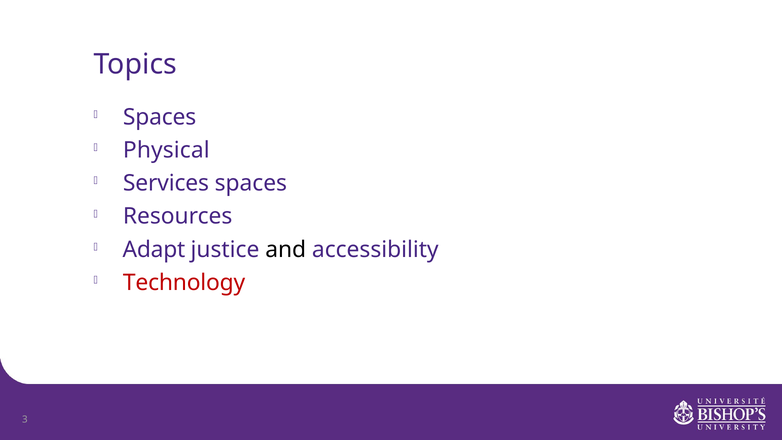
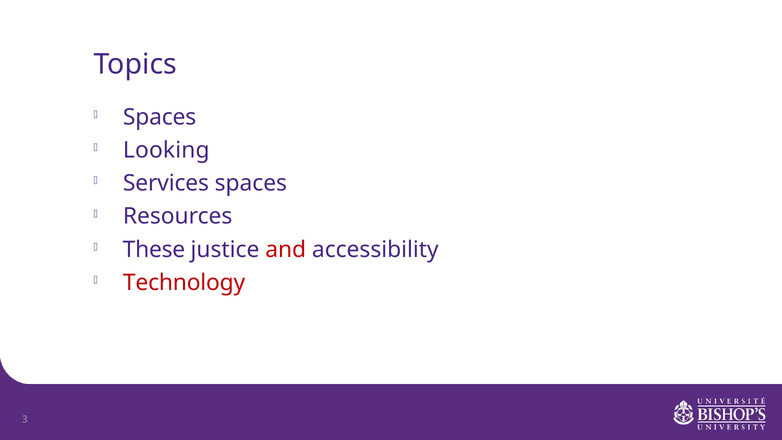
Physical: Physical -> Looking
Adapt: Adapt -> These
and colour: black -> red
